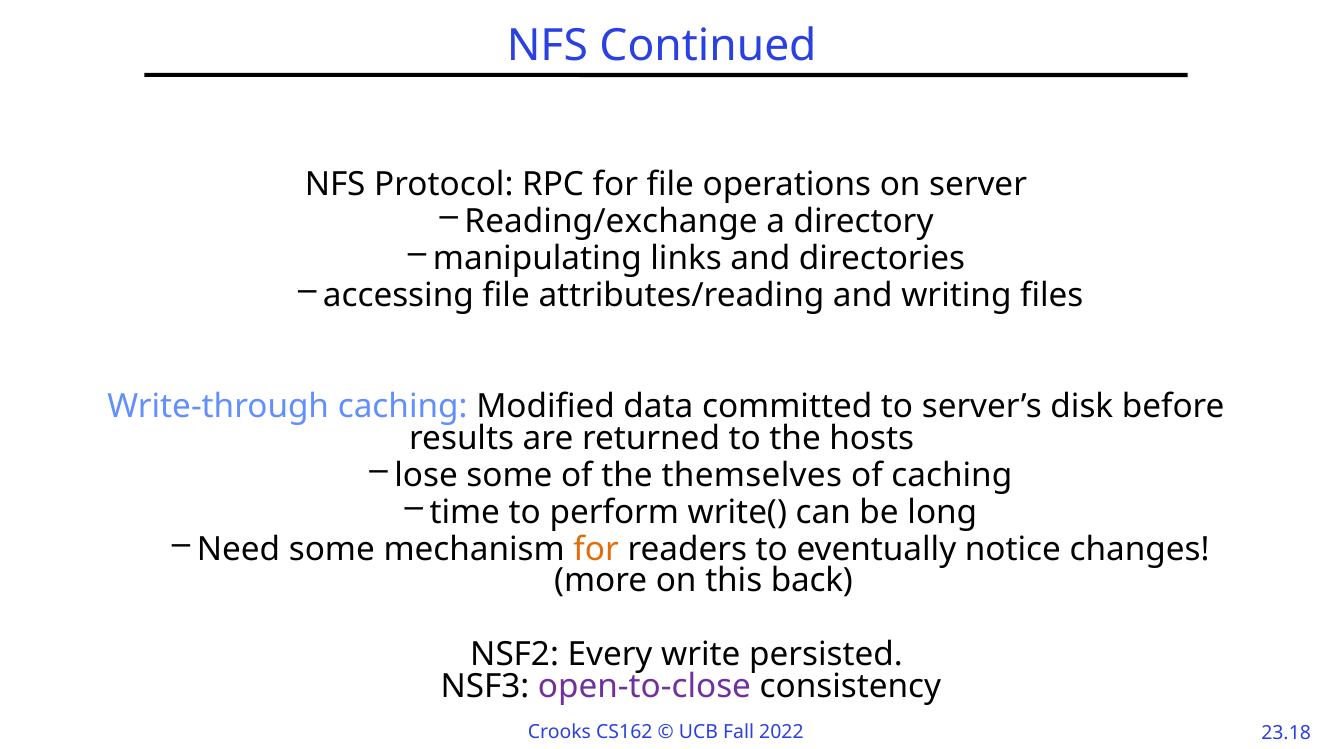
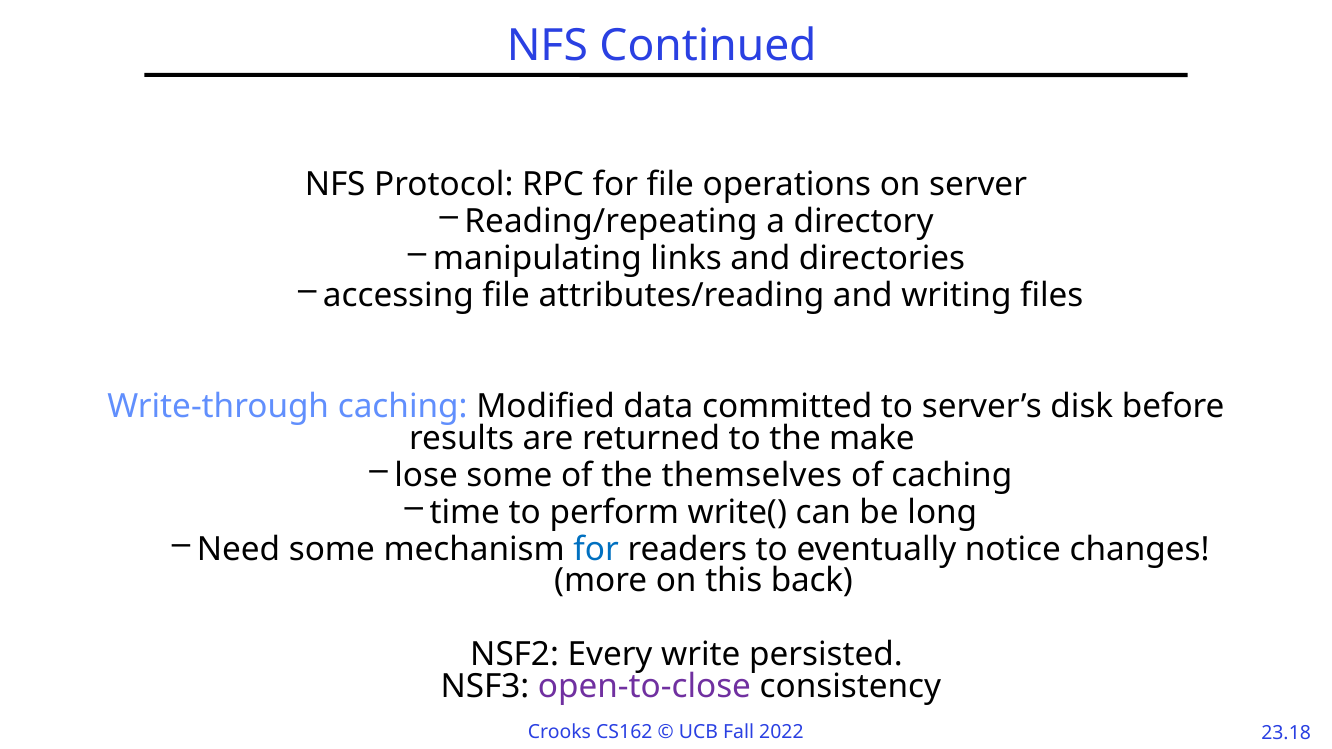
Reading/exchange: Reading/exchange -> Reading/repeating
hosts: hosts -> make
for at (596, 549) colour: orange -> blue
